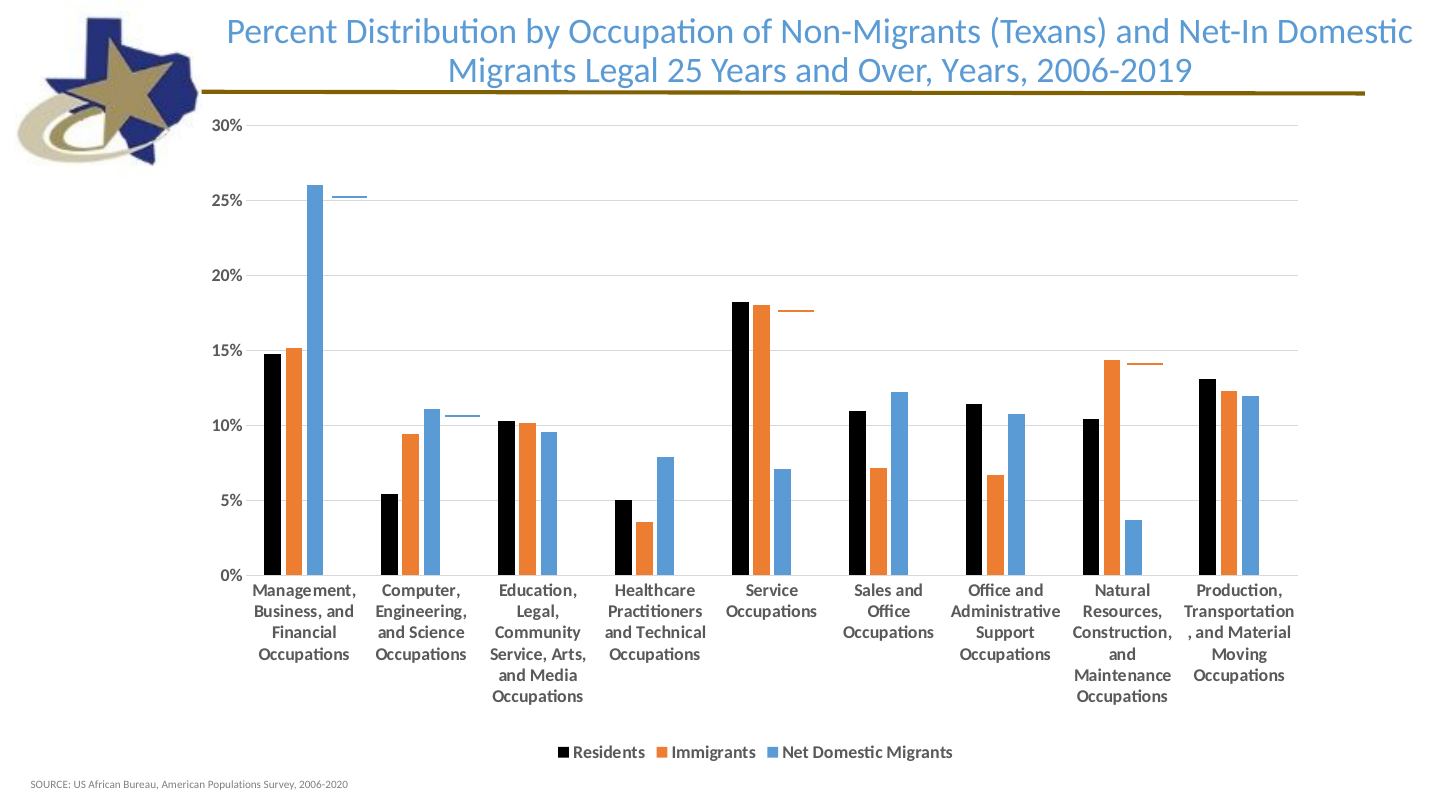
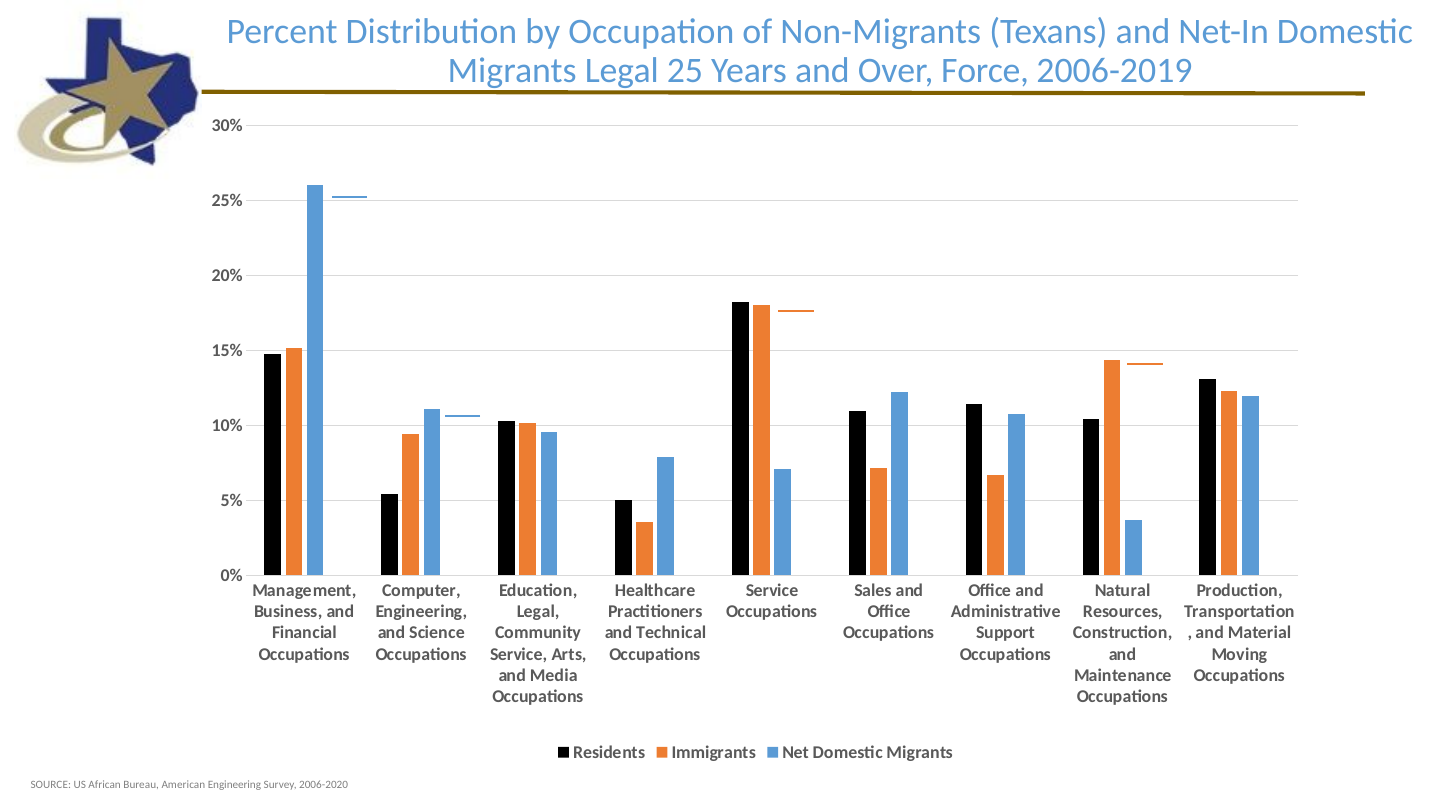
Over Years: Years -> Force
American Populations: Populations -> Engineering
